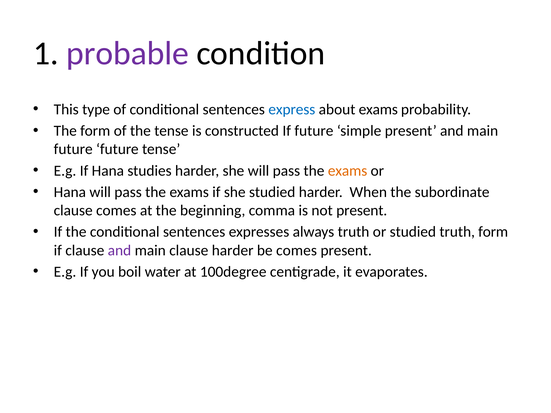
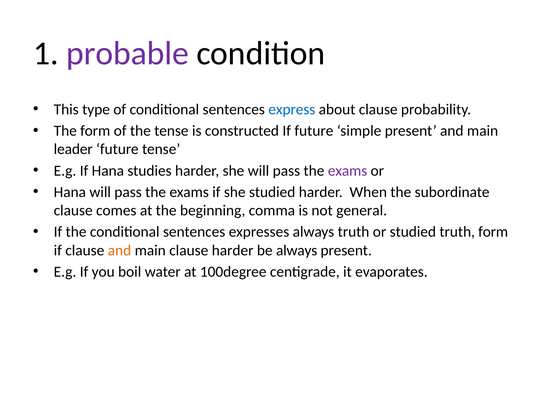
about exams: exams -> clause
future at (73, 149): future -> leader
exams at (348, 171) colour: orange -> purple
not present: present -> general
and at (119, 250) colour: purple -> orange
be comes: comes -> always
